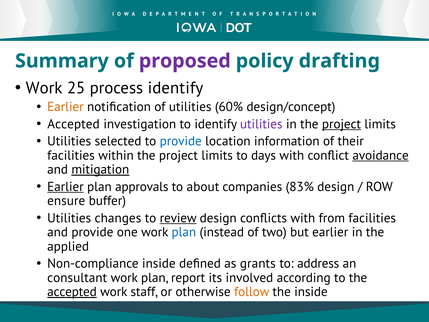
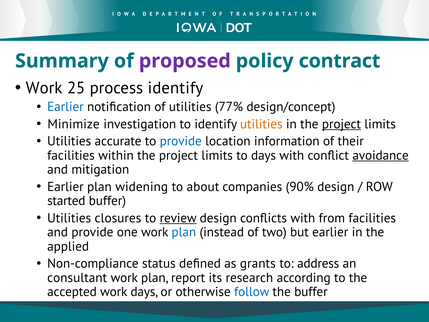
drafting: drafting -> contract
Earlier at (65, 107) colour: orange -> blue
60%: 60% -> 77%
Accepted at (74, 124): Accepted -> Minimize
utilities at (261, 124) colour: purple -> orange
selected: selected -> accurate
mitigation underline: present -> none
Earlier at (65, 187) underline: present -> none
approvals: approvals -> widening
83%: 83% -> 90%
ensure: ensure -> started
changes: changes -> closures
Non-compliance inside: inside -> status
involved: involved -> research
accepted at (72, 292) underline: present -> none
work staff: staff -> days
follow colour: orange -> blue
the inside: inside -> buffer
